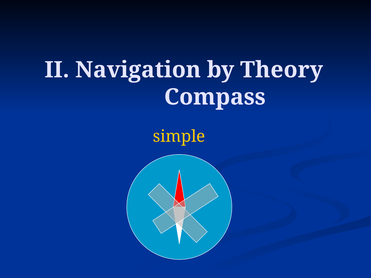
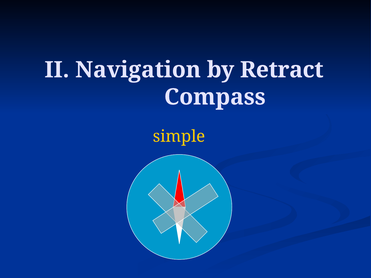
Theory: Theory -> Retract
